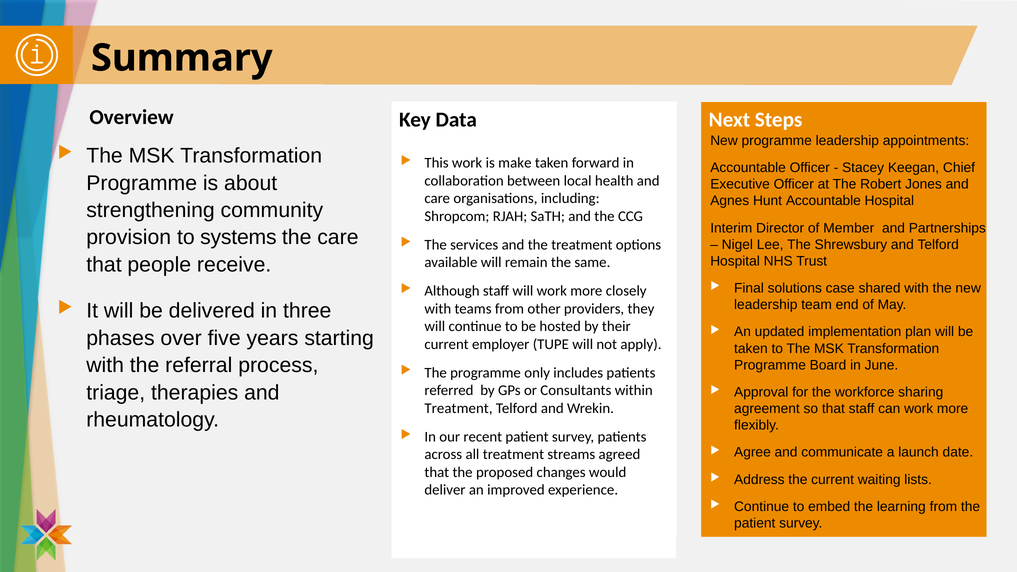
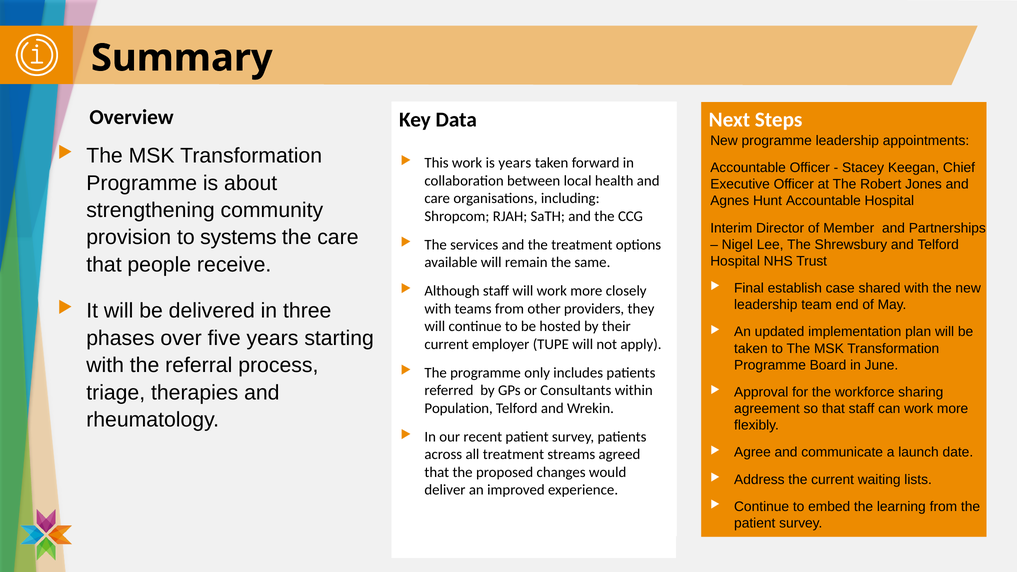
is make: make -> years
solutions: solutions -> establish
Treatment at (459, 408): Treatment -> Population
